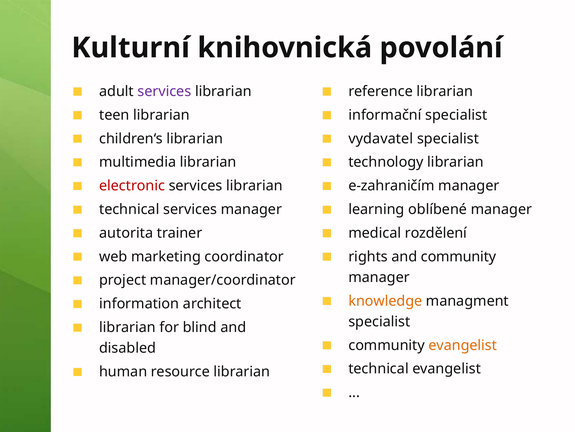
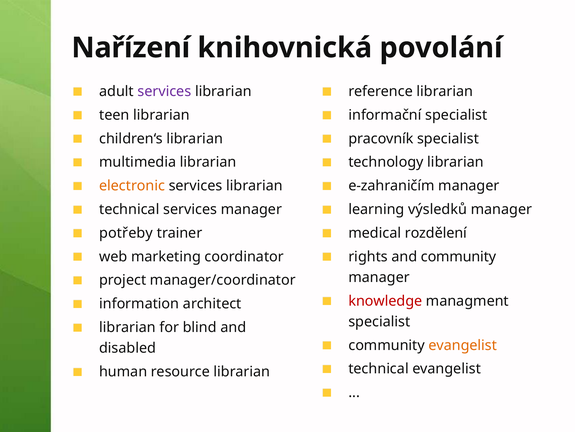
Kulturní: Kulturní -> Nařízení
vydavatel: vydavatel -> pracovník
electronic colour: red -> orange
oblíbené: oblíbené -> výsledků
autorita: autorita -> potřeby
knowledge colour: orange -> red
